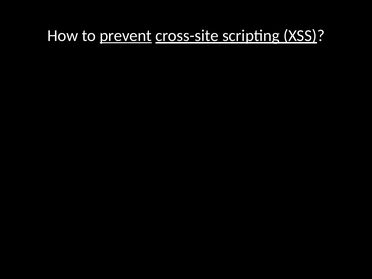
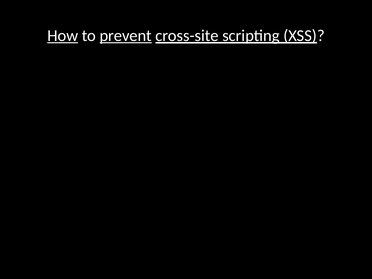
How underline: none -> present
